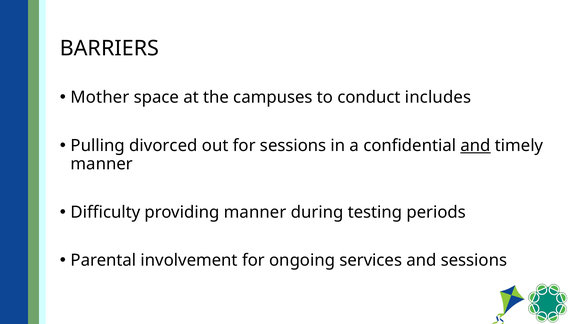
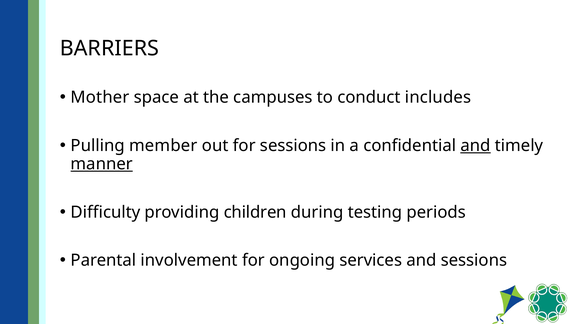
divorced: divorced -> member
manner at (102, 164) underline: none -> present
providing manner: manner -> children
